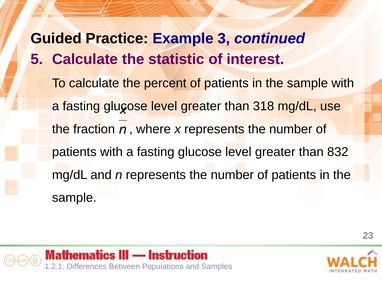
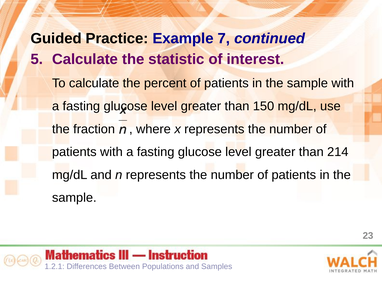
3: 3 -> 7
318: 318 -> 150
832: 832 -> 214
